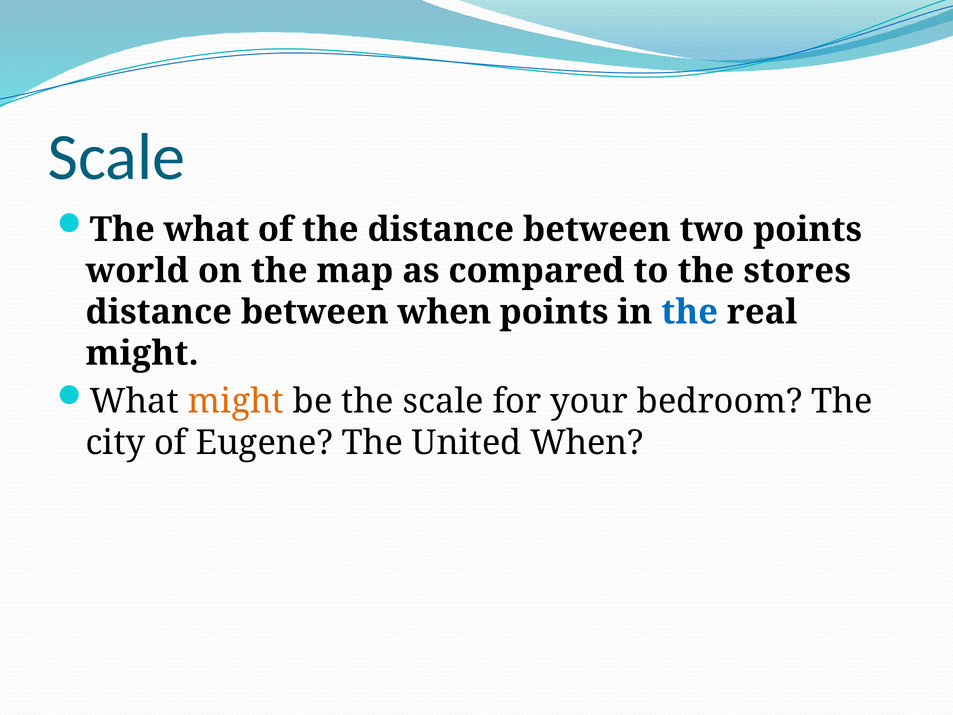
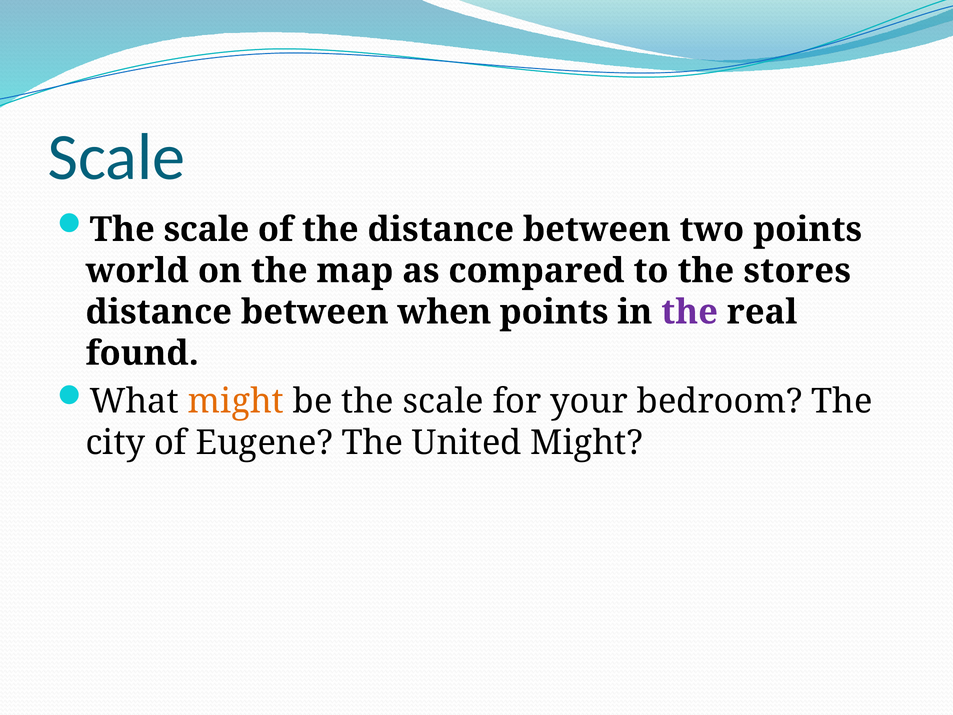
what at (206, 229): what -> scale
the at (690, 312) colour: blue -> purple
might at (142, 353): might -> found
United When: When -> Might
